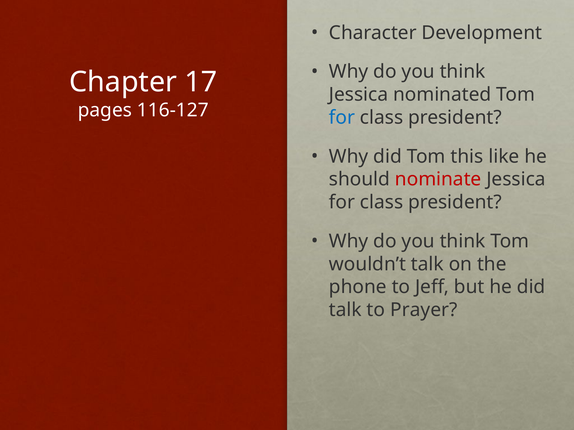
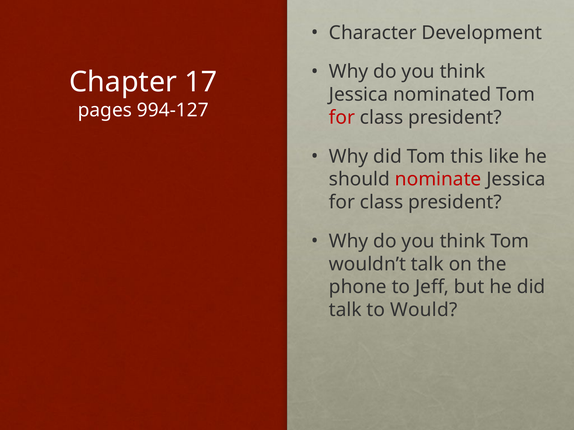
116-127: 116-127 -> 994-127
for at (342, 118) colour: blue -> red
Prayer: Prayer -> Would
